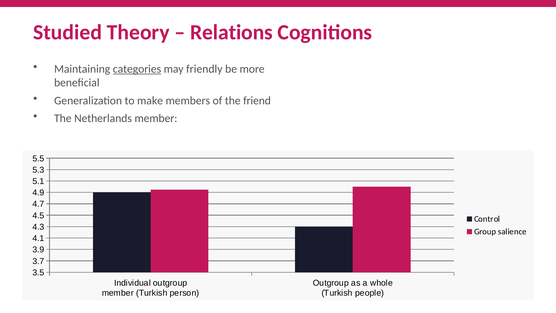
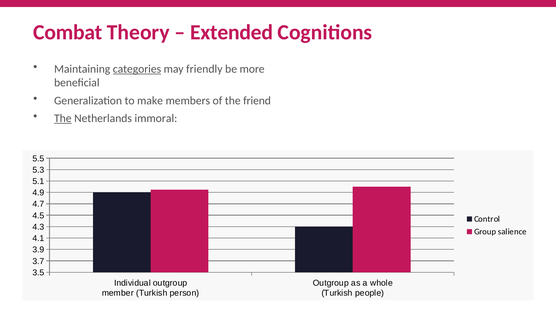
Studied: Studied -> Combat
Relations: Relations -> Extended
The at (63, 118) underline: none -> present
Netherlands member: member -> immoral
